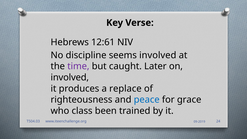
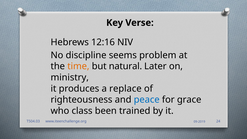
12:61: 12:61 -> 12:16
seems involved: involved -> problem
time colour: purple -> orange
caught: caught -> natural
involved at (70, 77): involved -> ministry
